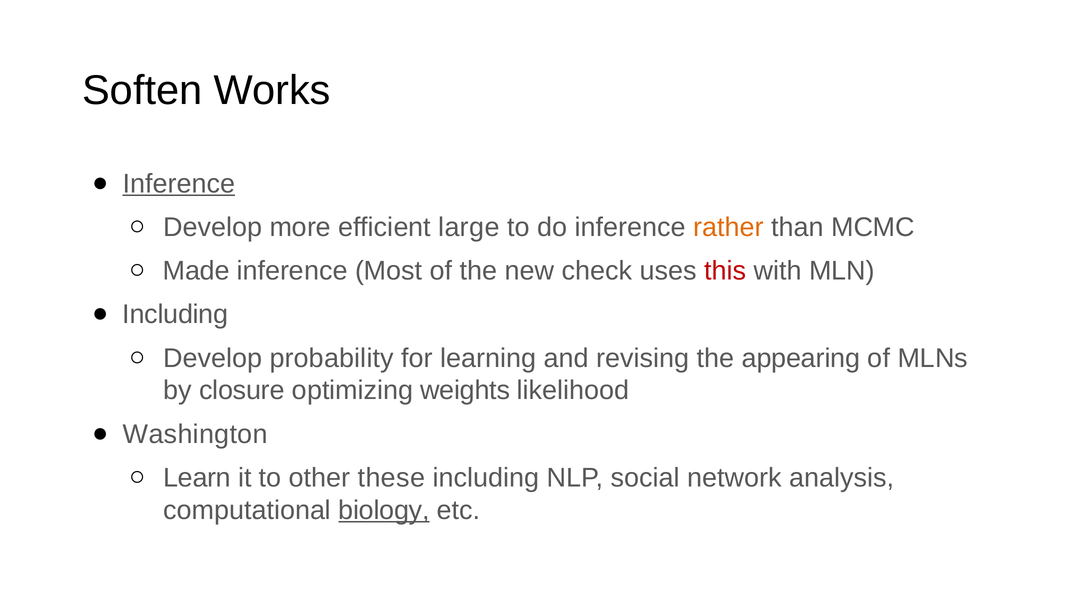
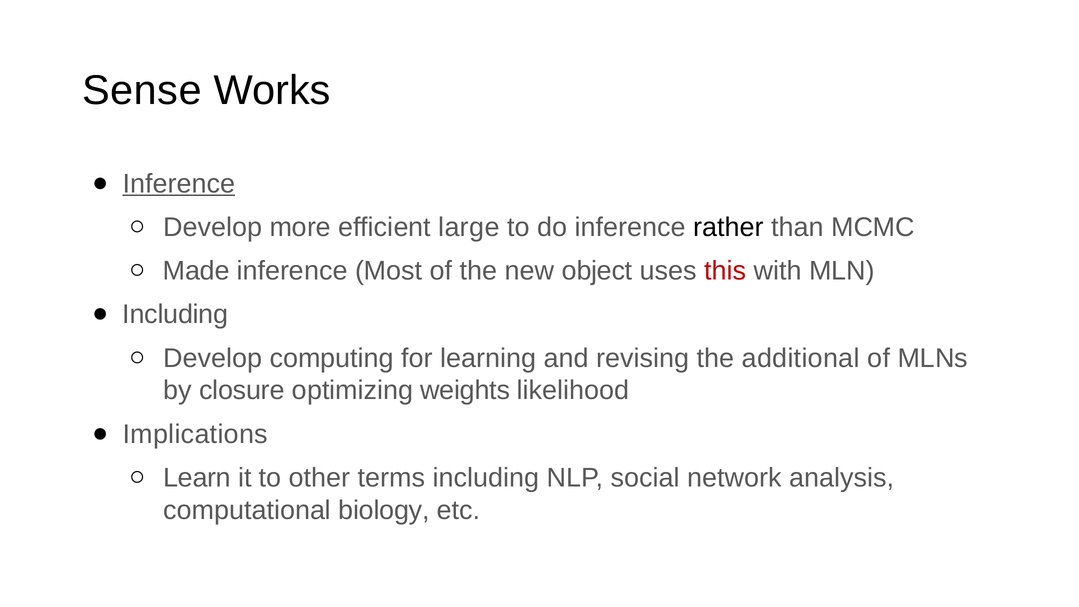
Soften: Soften -> Sense
rather colour: orange -> black
check: check -> object
probability: probability -> computing
appearing: appearing -> additional
Washington: Washington -> Implications
these: these -> terms
biology underline: present -> none
